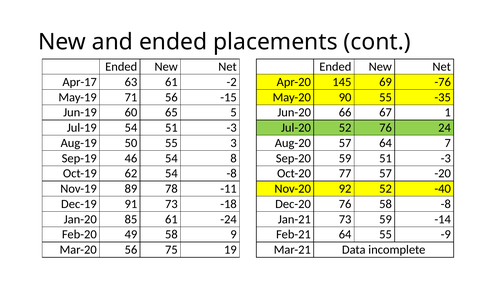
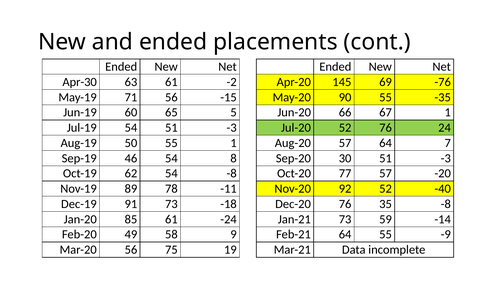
Apr-17: Apr-17 -> Apr-30
55 3: 3 -> 1
Sep-20 59: 59 -> 30
76 58: 58 -> 35
